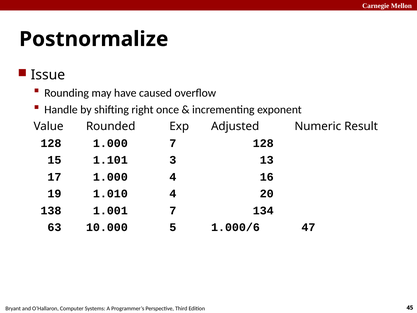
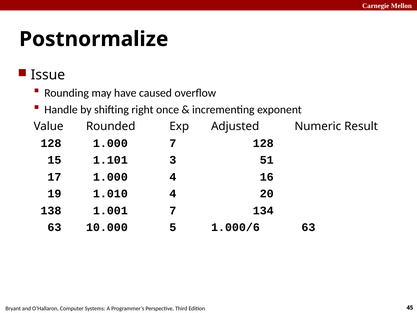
13: 13 -> 51
1.000/6 47: 47 -> 63
